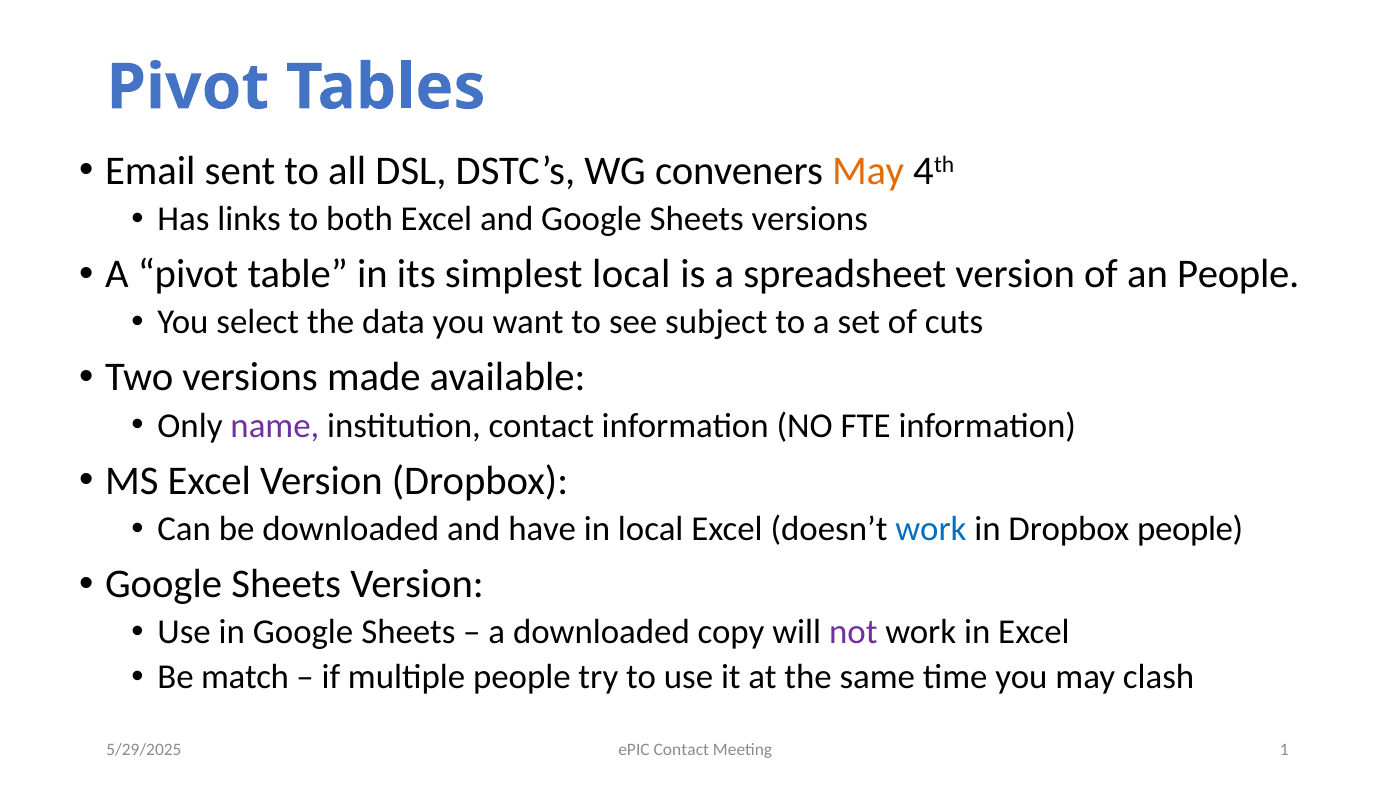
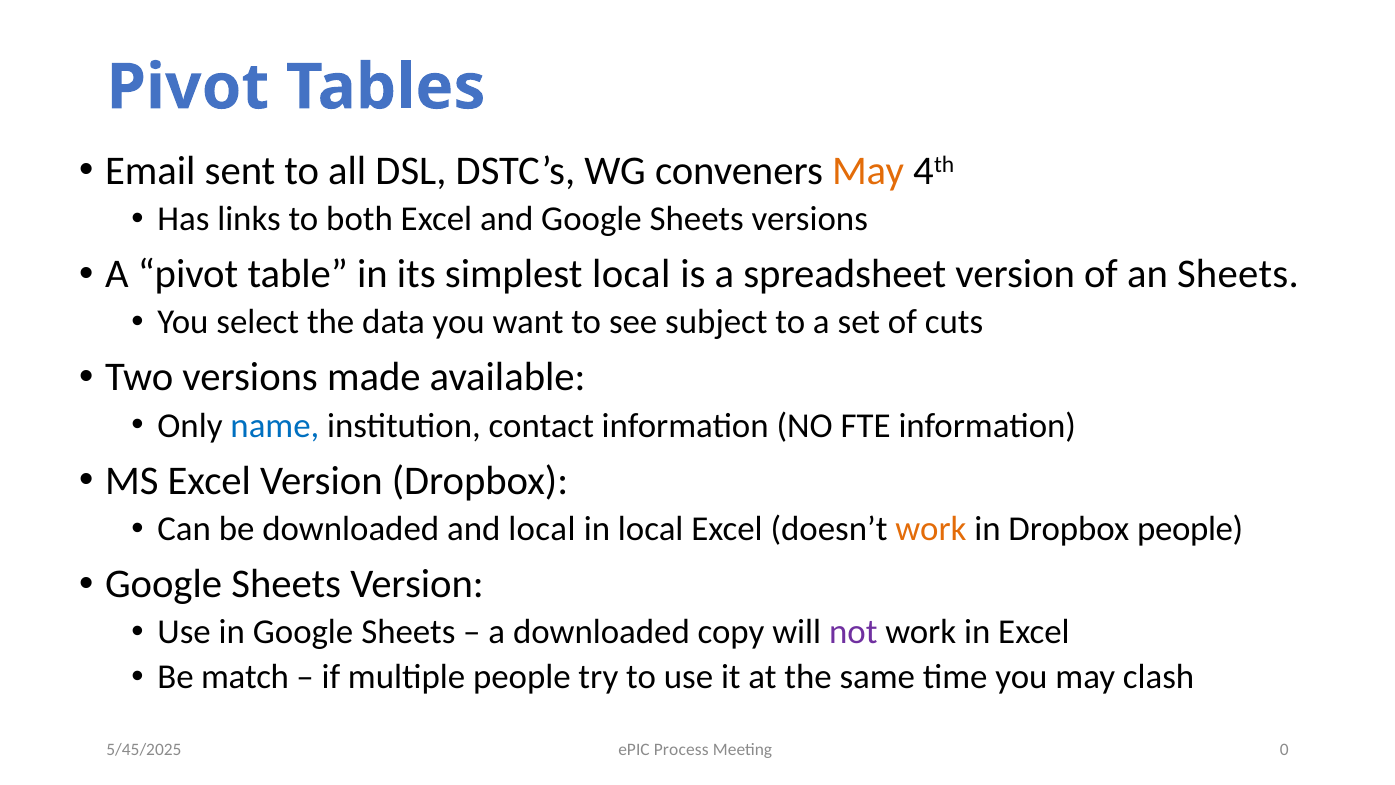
an People: People -> Sheets
name colour: purple -> blue
and have: have -> local
work at (931, 529) colour: blue -> orange
ePIC Contact: Contact -> Process
1: 1 -> 0
5/29/2025: 5/29/2025 -> 5/45/2025
